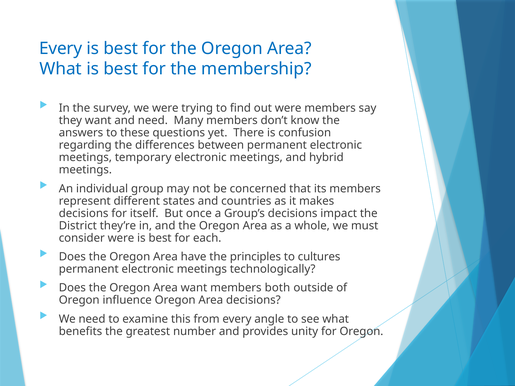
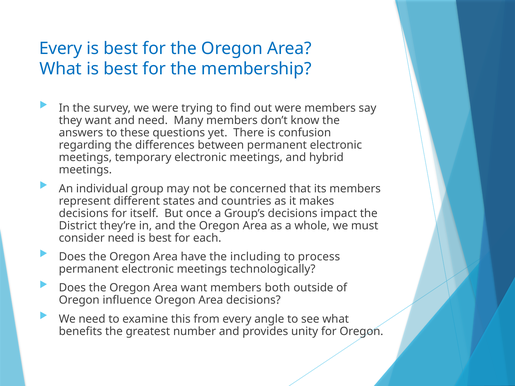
consider were: were -> need
principles: principles -> including
cultures: cultures -> process
